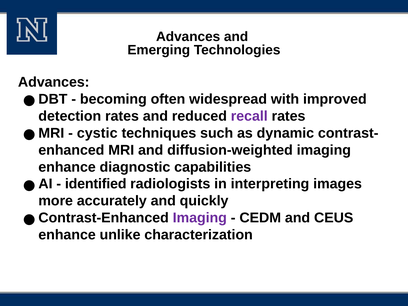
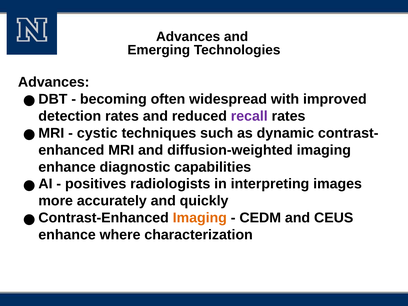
identified: identified -> positives
Imaging at (200, 218) colour: purple -> orange
unlike: unlike -> where
